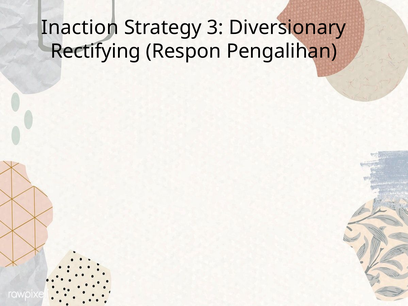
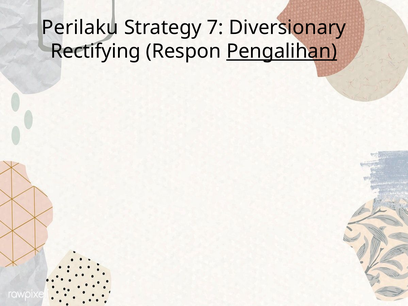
Inaction: Inaction -> Perilaku
3: 3 -> 7
Pengalihan underline: none -> present
